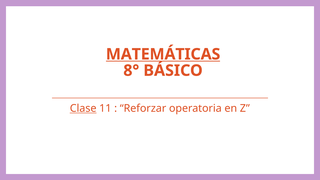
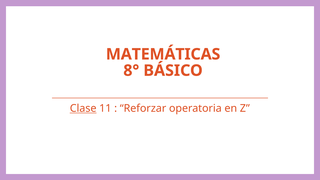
MATEMÁTICAS underline: present -> none
